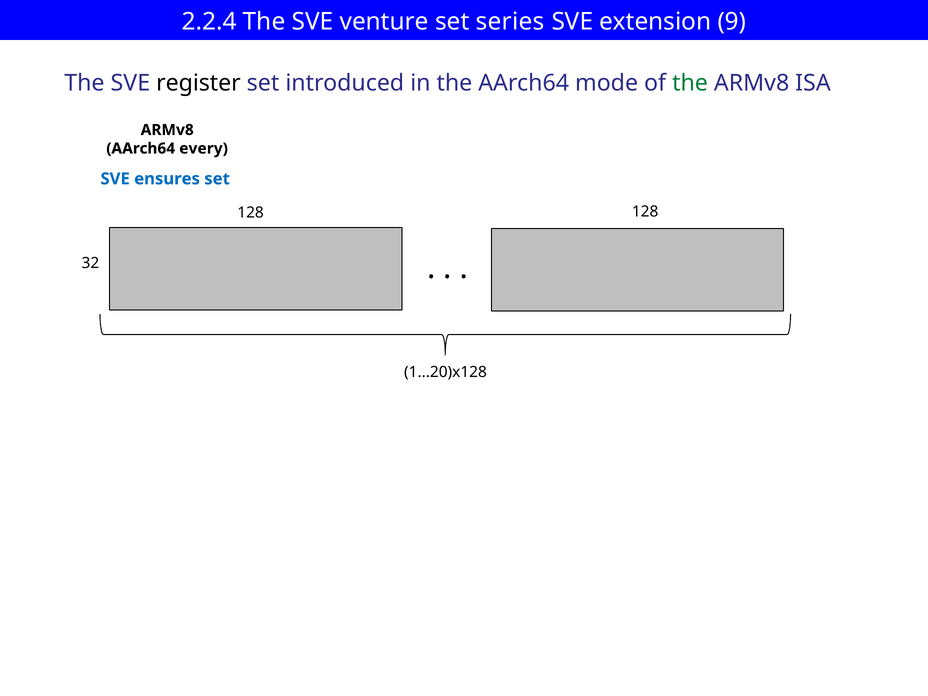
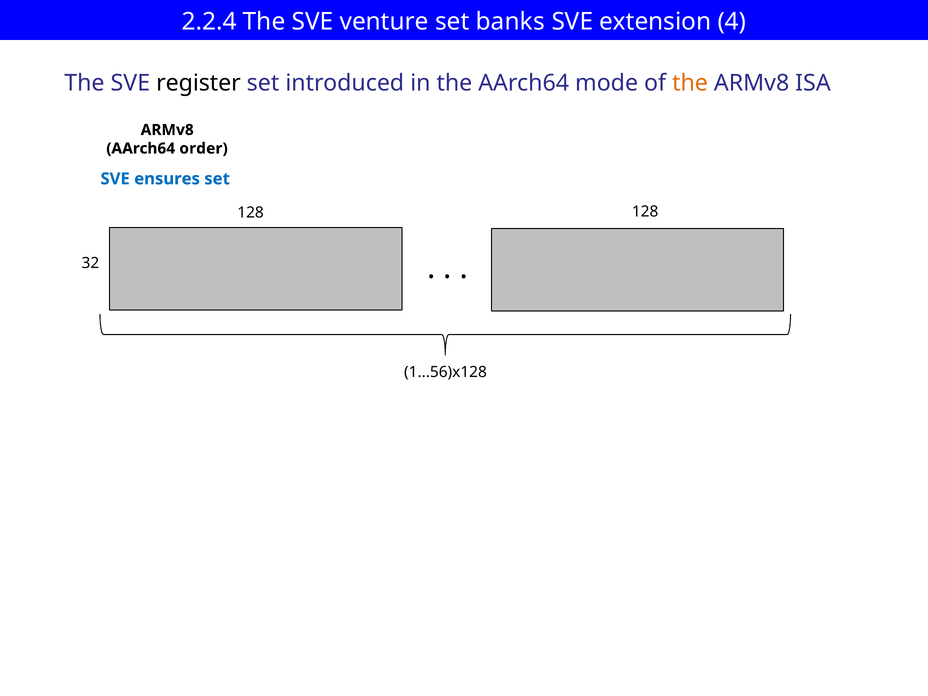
series: series -> banks
9: 9 -> 4
the at (690, 83) colour: green -> orange
every: every -> order
1...20)x128: 1...20)x128 -> 1...56)x128
